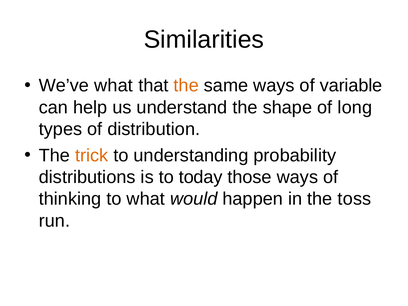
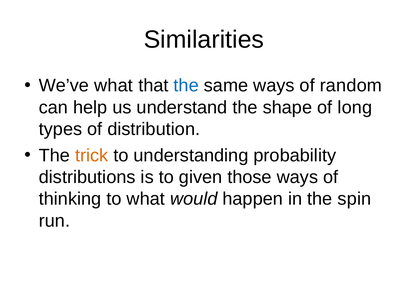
the at (186, 86) colour: orange -> blue
variable: variable -> random
today: today -> given
toss: toss -> spin
